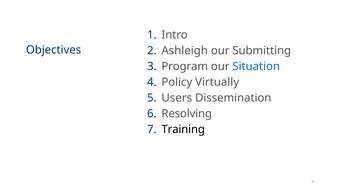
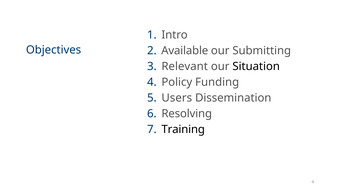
Ashleigh: Ashleigh -> Available
Program: Program -> Relevant
Situation colour: blue -> black
Virtually: Virtually -> Funding
